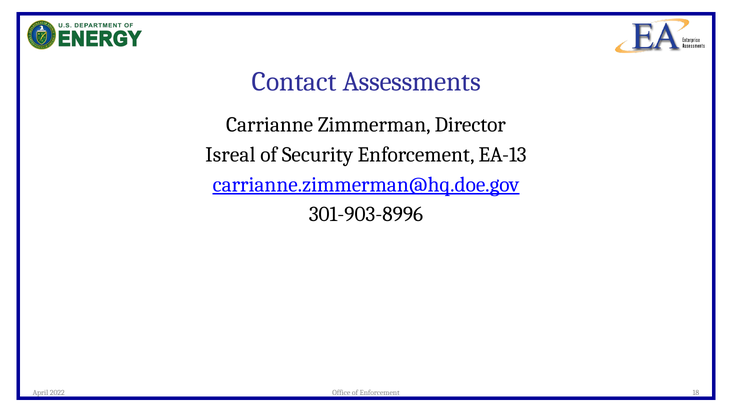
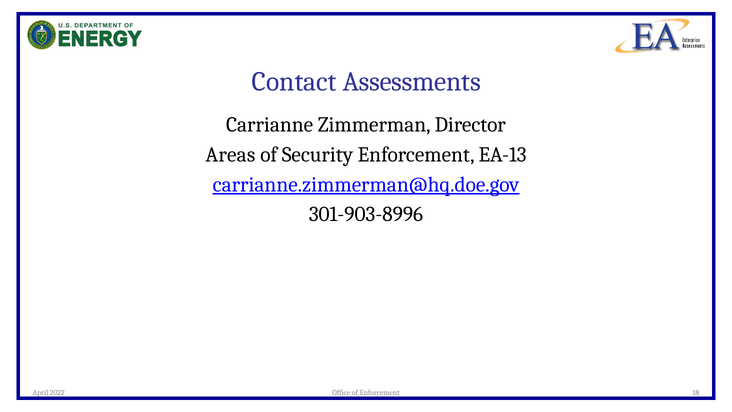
Isreal: Isreal -> Areas
